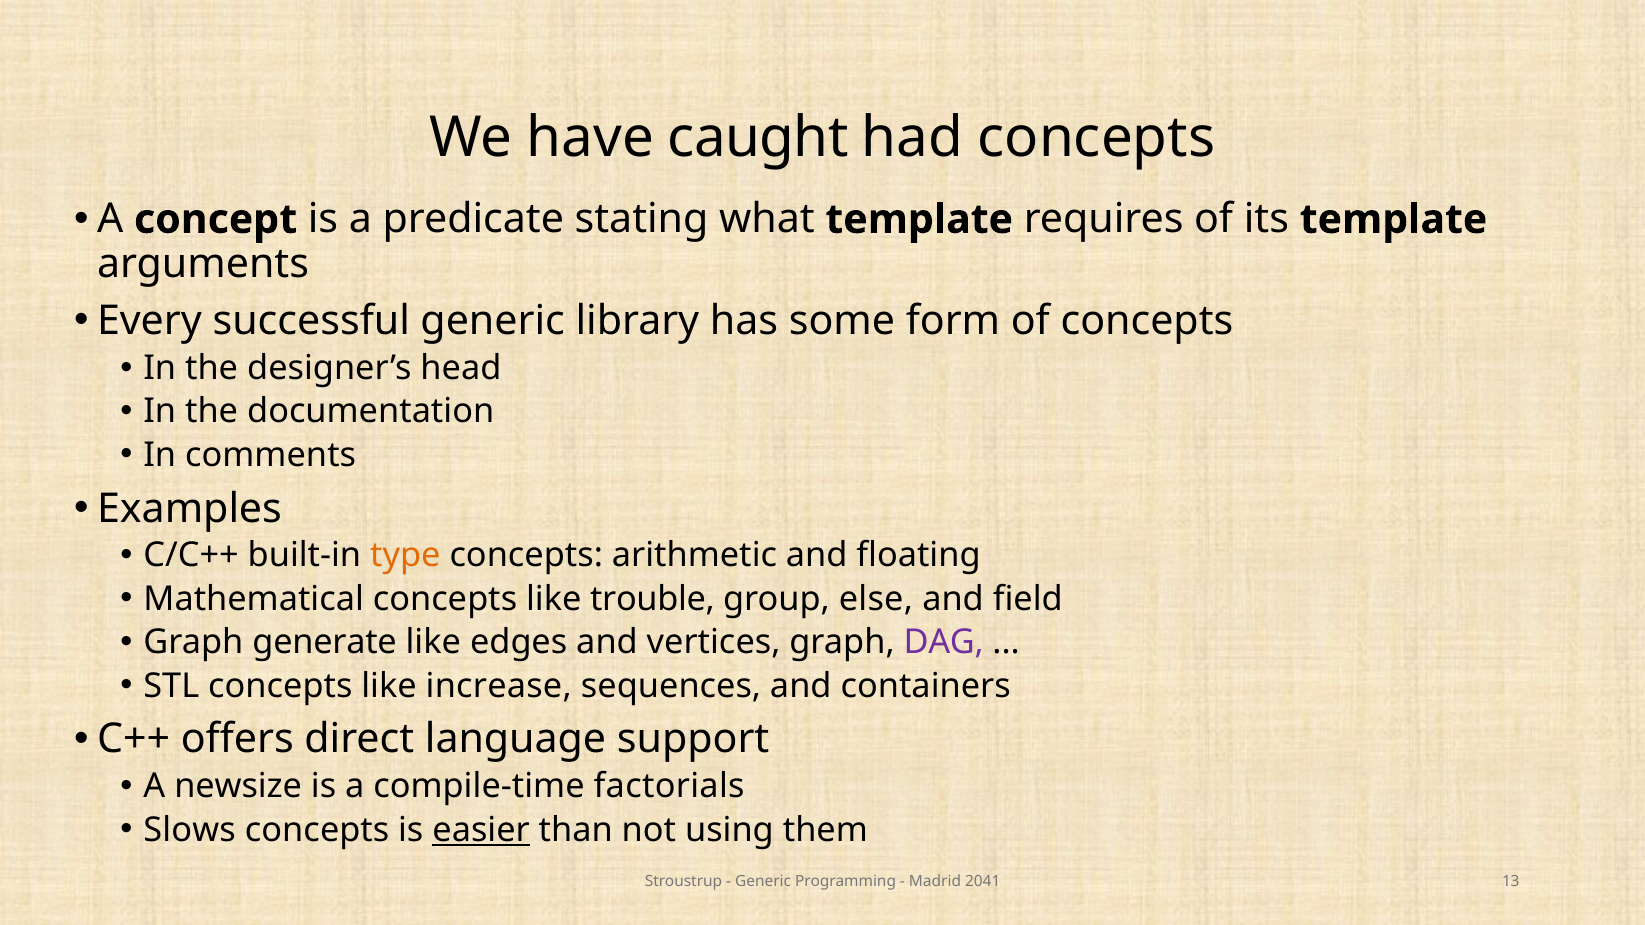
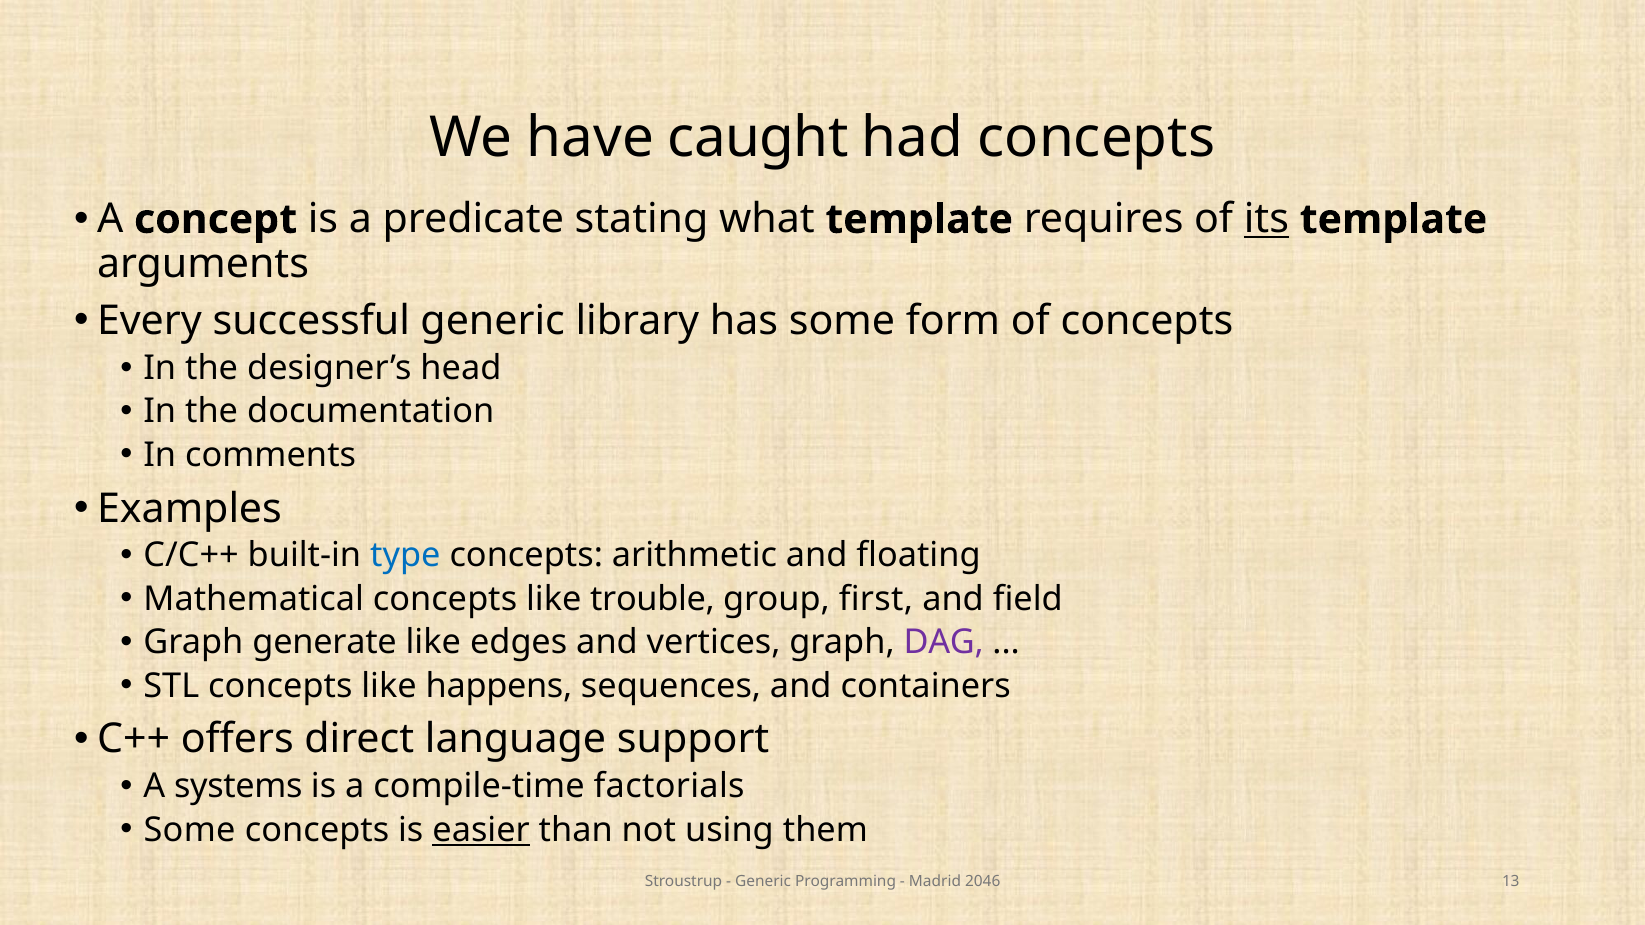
its underline: none -> present
type colour: orange -> blue
else: else -> first
increase: increase -> happens
newsize: newsize -> systems
Slows at (190, 830): Slows -> Some
2041: 2041 -> 2046
